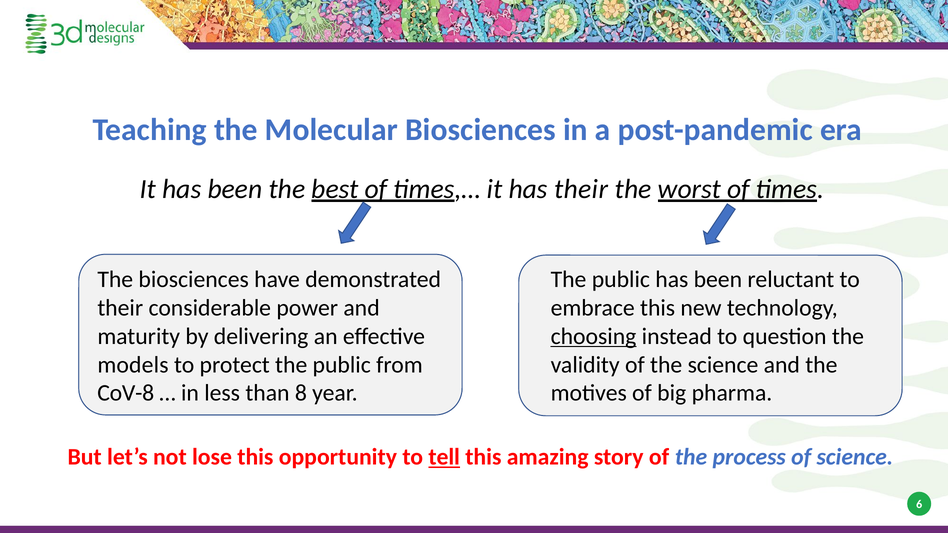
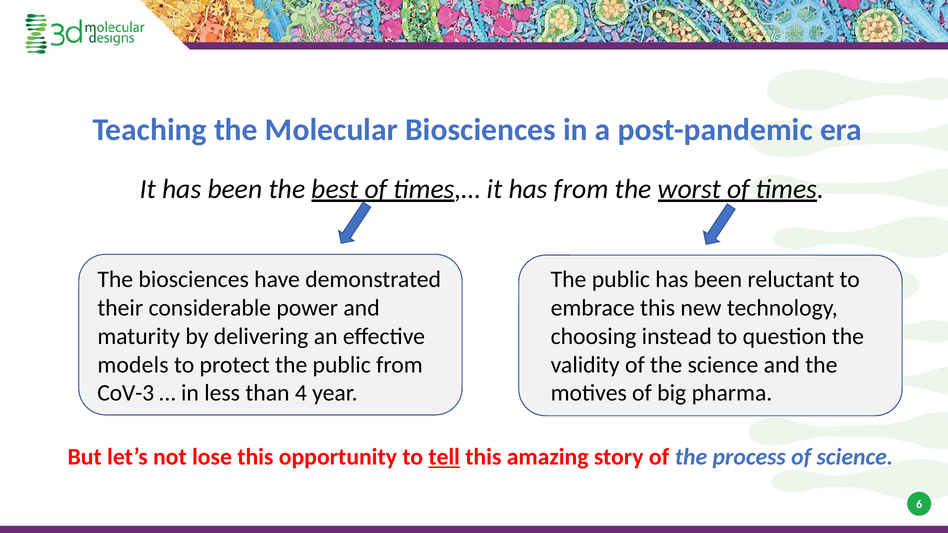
has their: their -> from
choosing underline: present -> none
CoV-8: CoV-8 -> CoV-3
8: 8 -> 4
